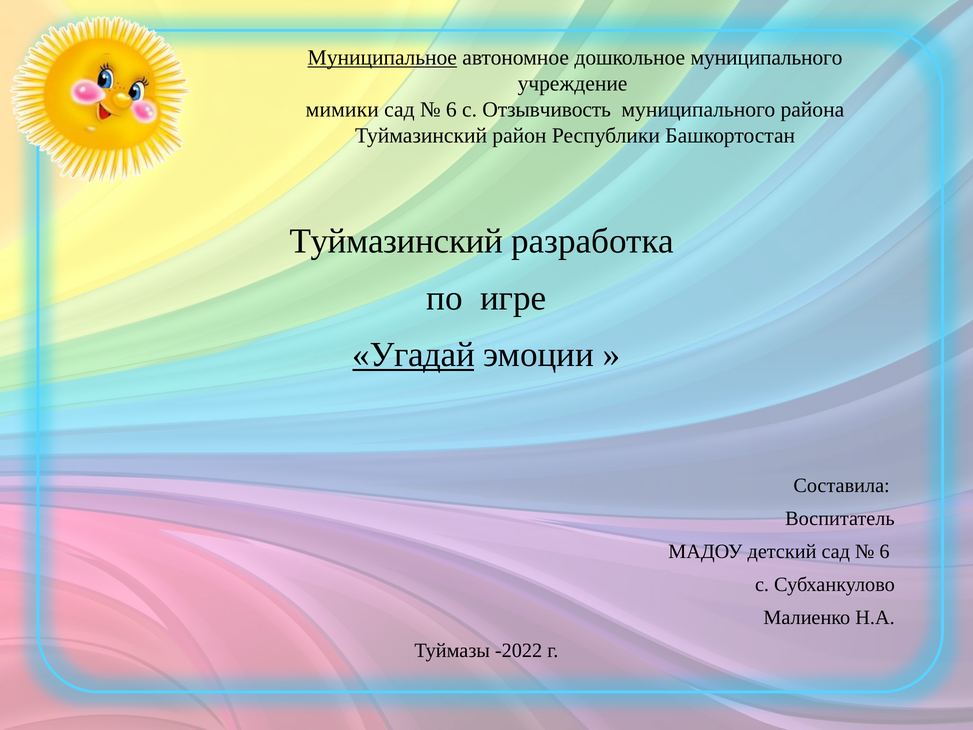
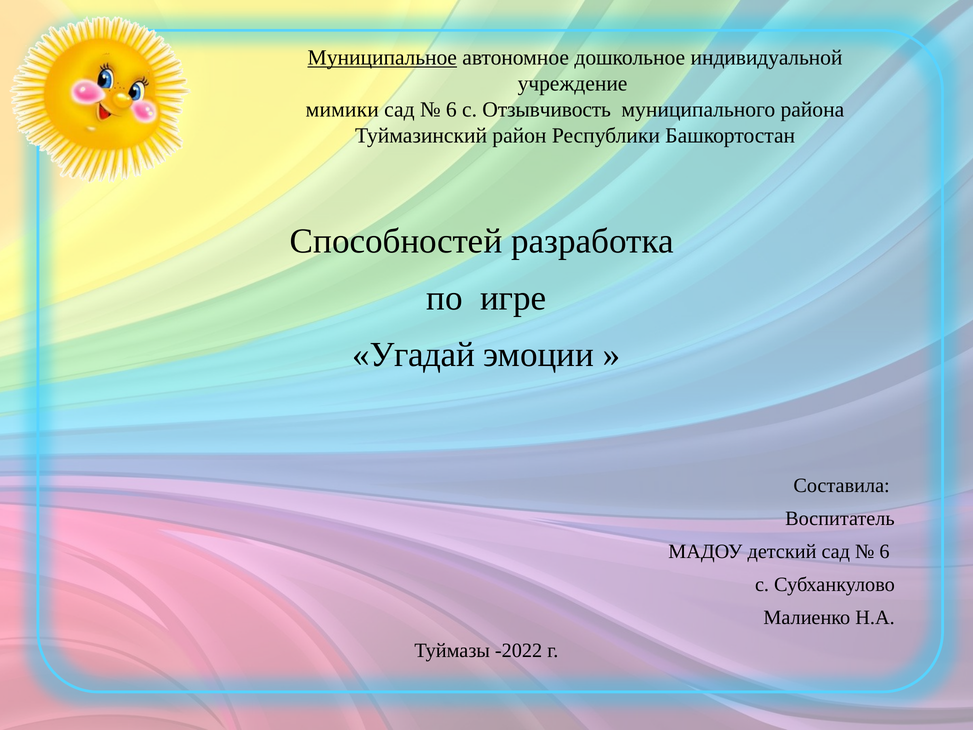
дошкольное муниципального: муниципального -> индивидуальной
Туймазинский at (396, 241): Туймазинский -> Способностей
Угадай underline: present -> none
